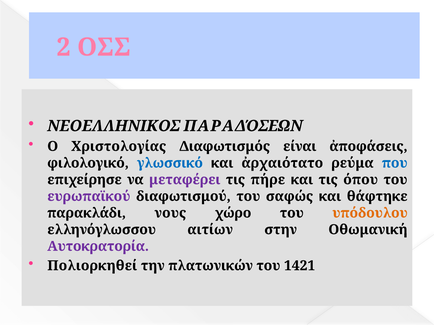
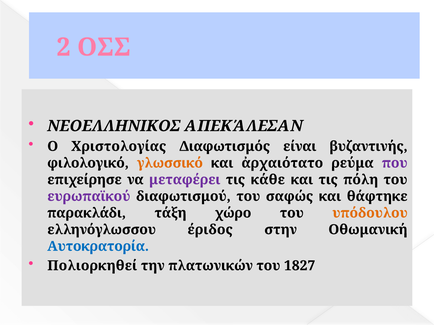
ΠΑΡΑΔΌΣΕΩΝ: ΠΑΡΑΔΌΣΕΩΝ -> ΑΠΕΚΆΛΕΣΑΝ
ἀποφάσεις: ἀποφάσεις -> βυζαντινής
γλωσσικό colour: blue -> orange
που colour: blue -> purple
πήρε: πήρε -> κάθε
όπου: όπου -> πόλη
νους: νους -> τάξη
αιτίων: αιτίων -> έριδος
Αυτοκρατορία colour: purple -> blue
1421: 1421 -> 1827
